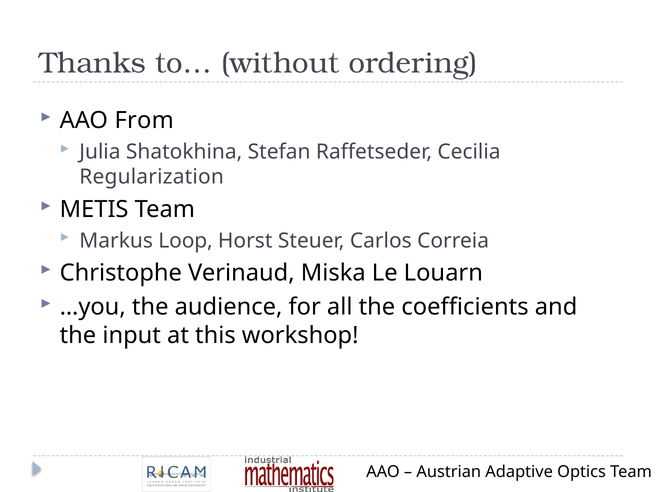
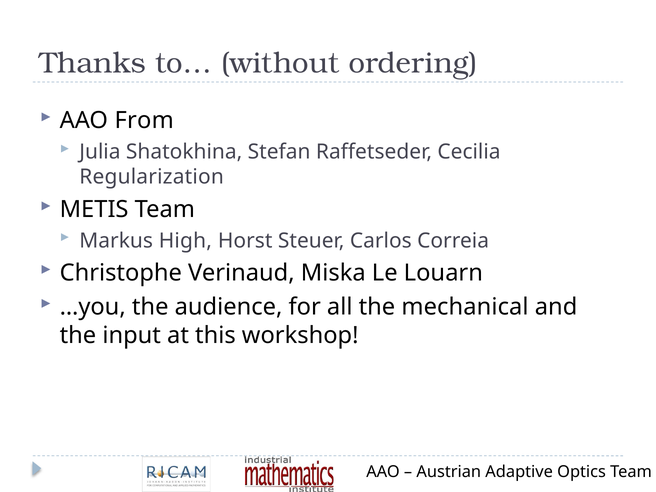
Loop: Loop -> High
coefficients: coefficients -> mechanical
